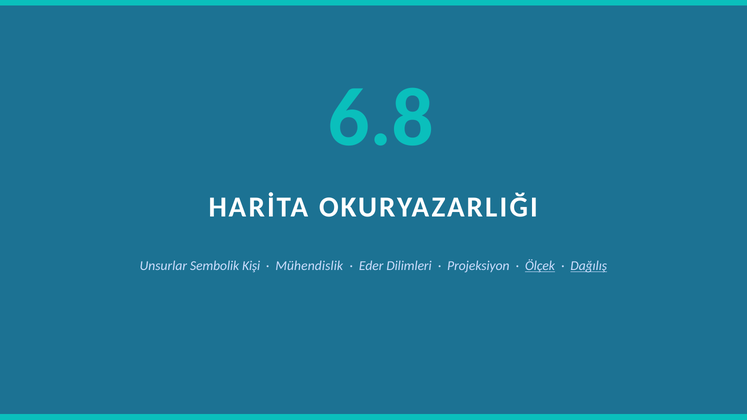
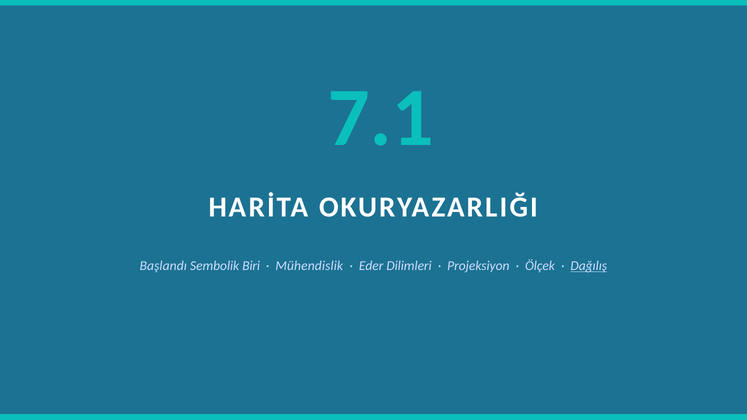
6.8: 6.8 -> 7.1
Unsurlar: Unsurlar -> Başlandı
Kişi: Kişi -> Biri
Ölçek underline: present -> none
